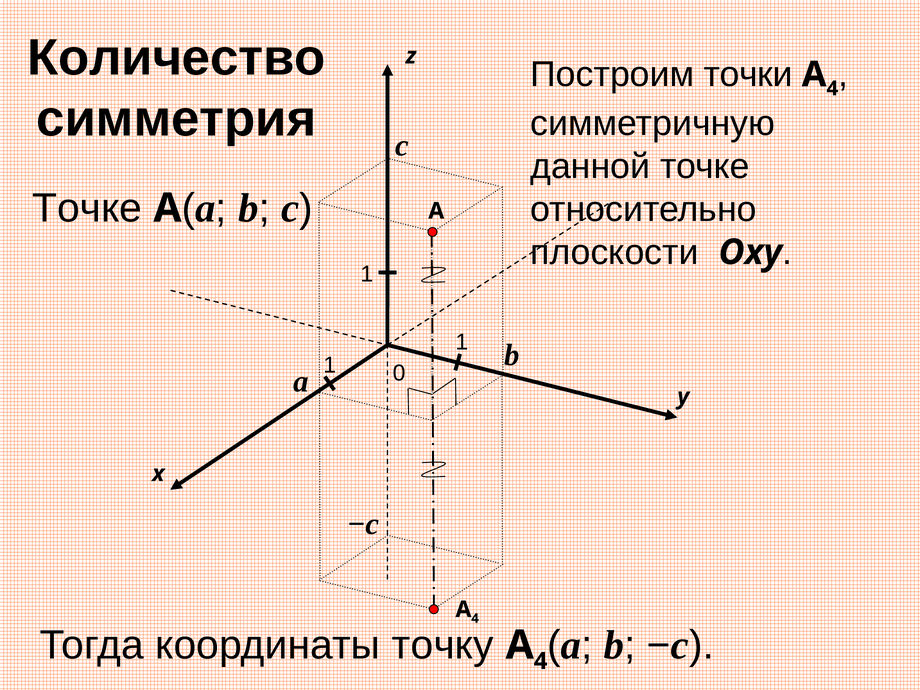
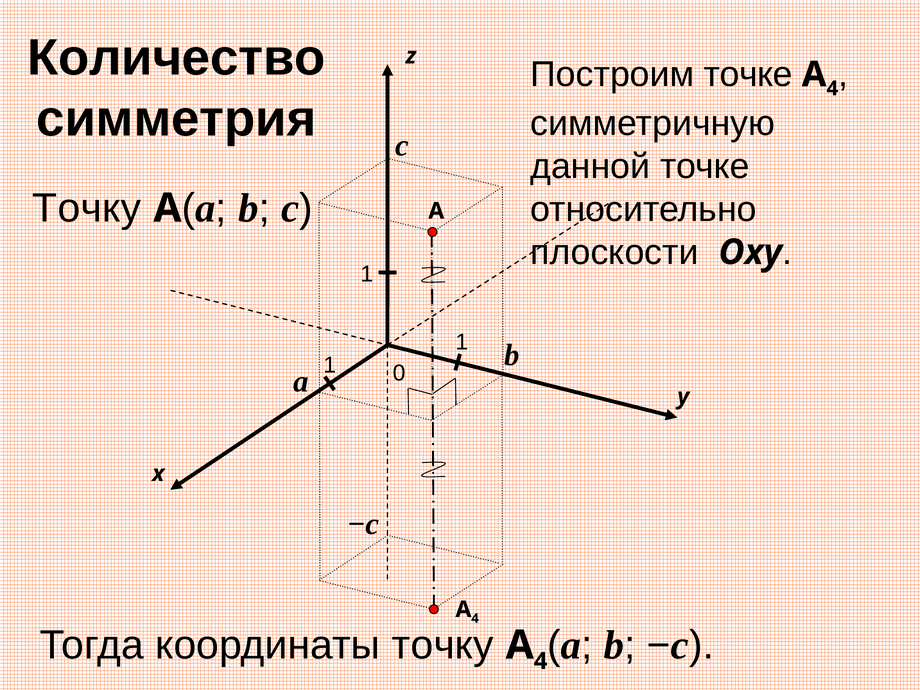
Построим точки: точки -> точке
Точке at (87, 208): Точке -> Точку
